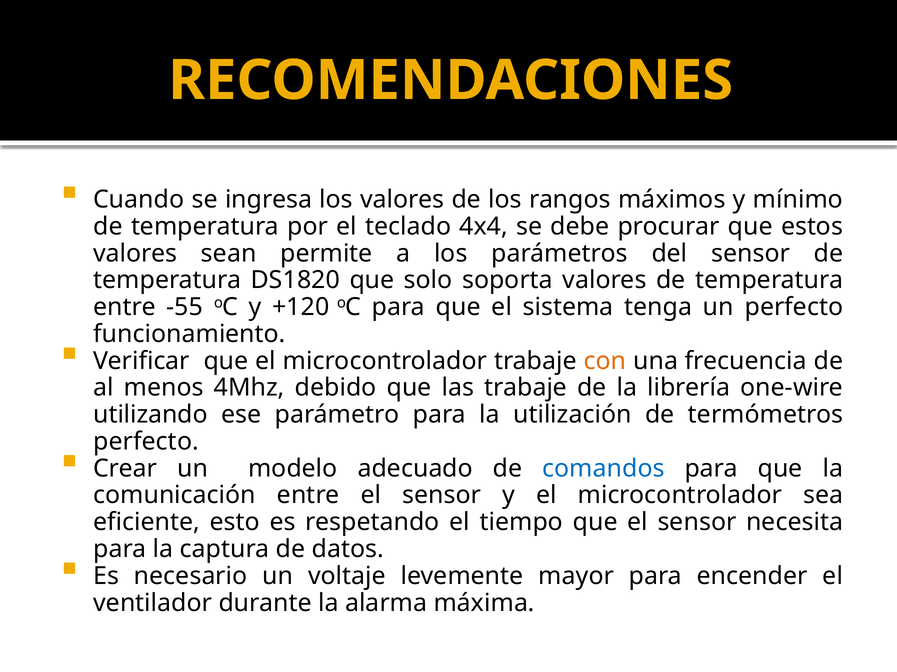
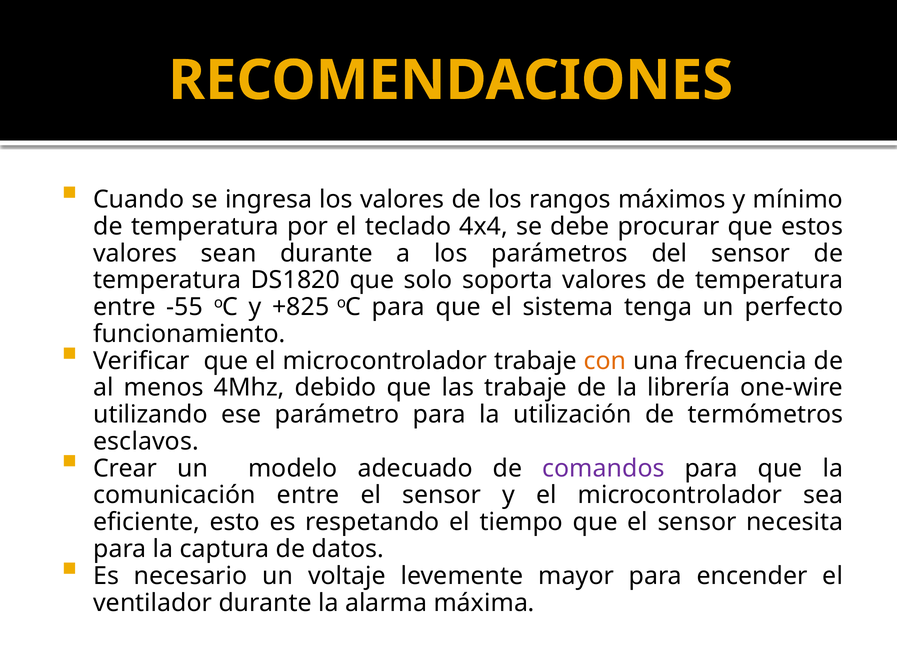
sean permite: permite -> durante
+120: +120 -> +825
perfecto at (146, 442): perfecto -> esclavos
comandos colour: blue -> purple
